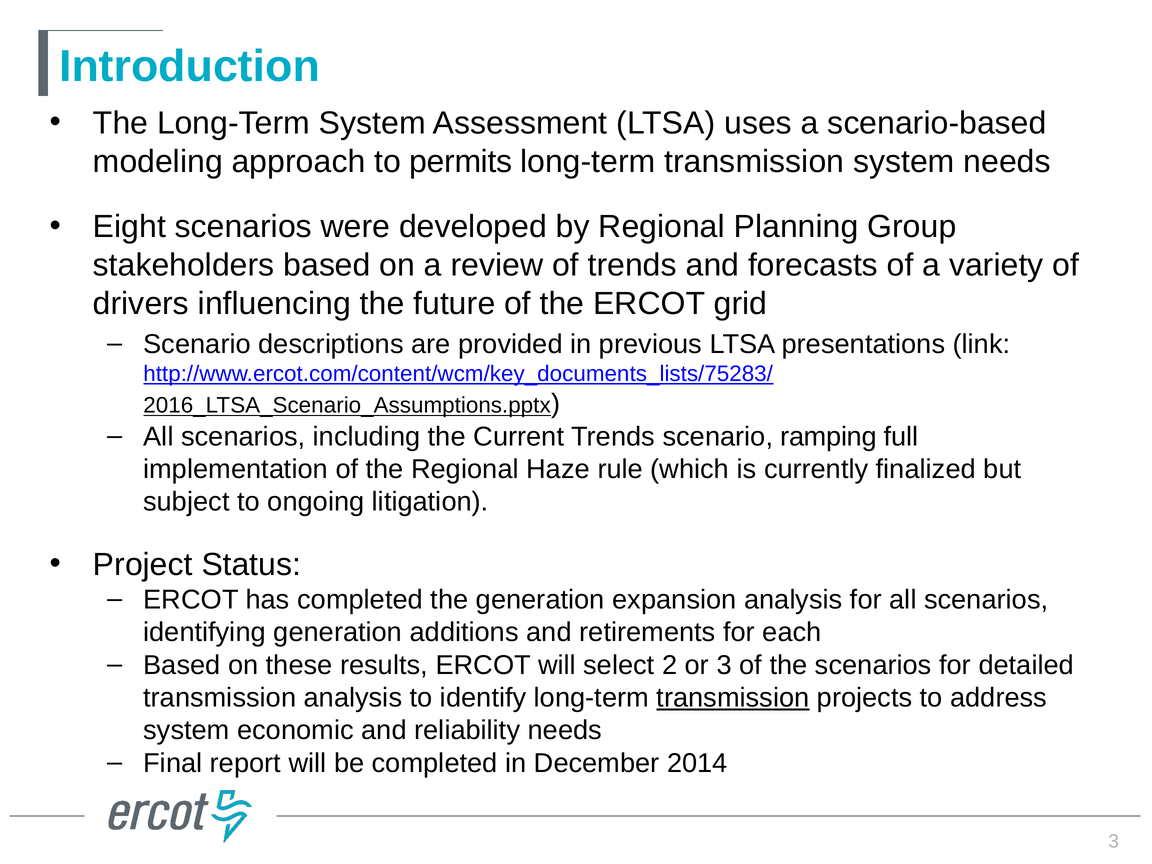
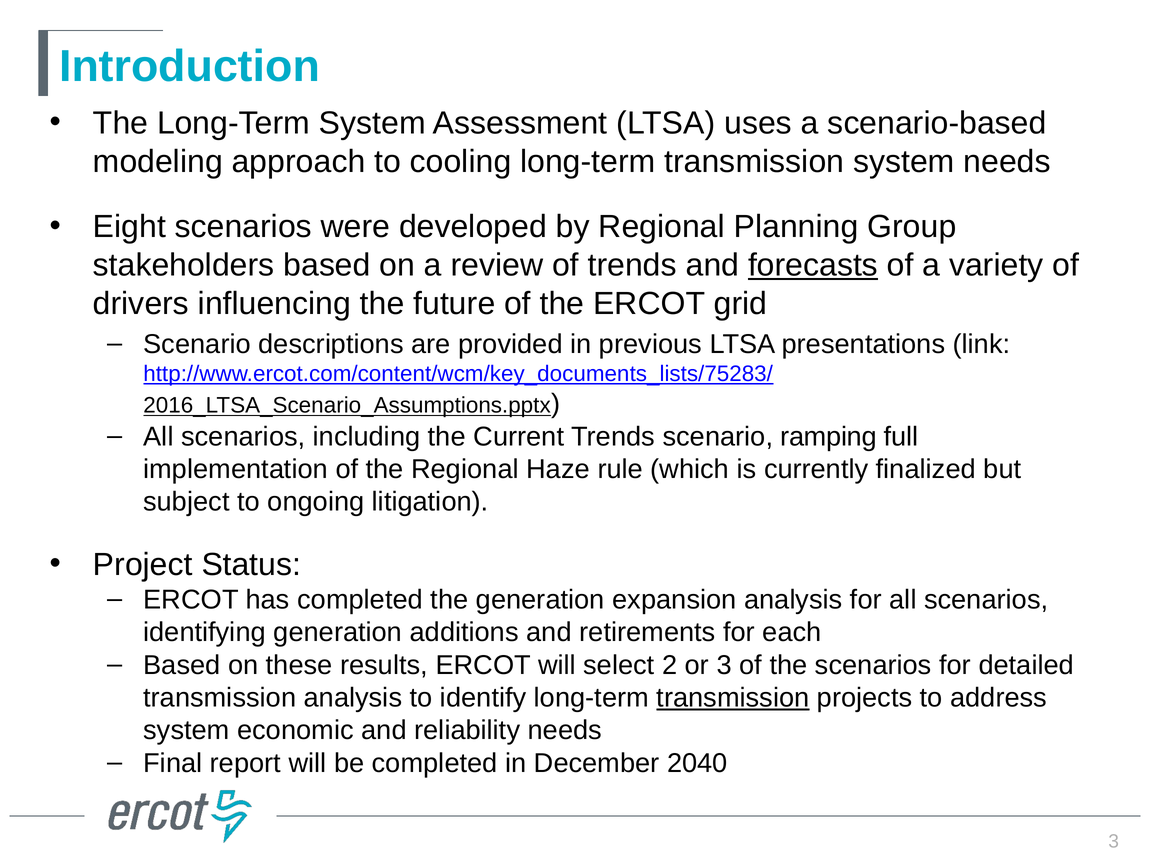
permits: permits -> cooling
forecasts underline: none -> present
2014: 2014 -> 2040
